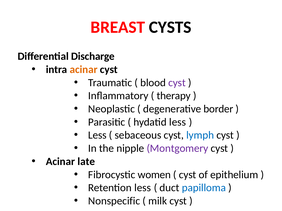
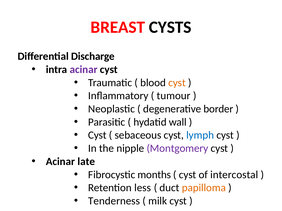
acinar at (84, 70) colour: orange -> purple
cyst at (177, 83) colour: purple -> orange
therapy: therapy -> tumour
hydatid less: less -> wall
Less at (97, 136): Less -> Cyst
women: women -> months
epithelium: epithelium -> intercostal
papilloma colour: blue -> orange
Nonspecific: Nonspecific -> Tenderness
